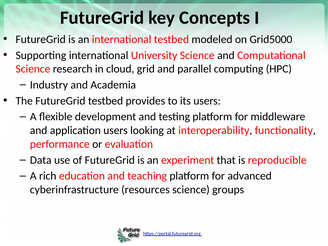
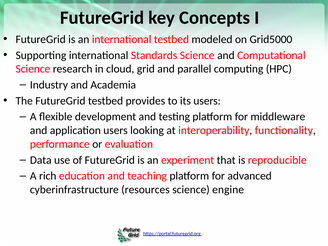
University: University -> Standards
groups: groups -> engine
